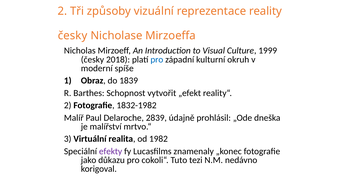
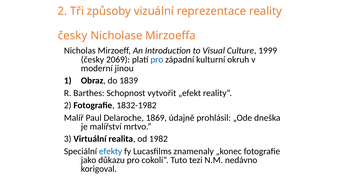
2018: 2018 -> 2069
spíše: spíše -> jinou
2839: 2839 -> 1869
efekty colour: purple -> blue
